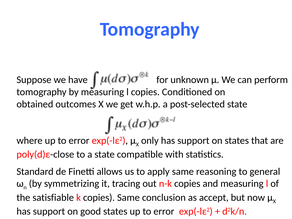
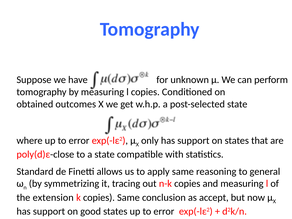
satisfiable: satisfiable -> extension
